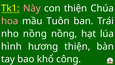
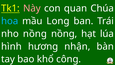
con thiện: thiện -> quan
hoa colour: pink -> light blue
Tuôn: Tuôn -> Long
hương thiện: thiện -> nhận
